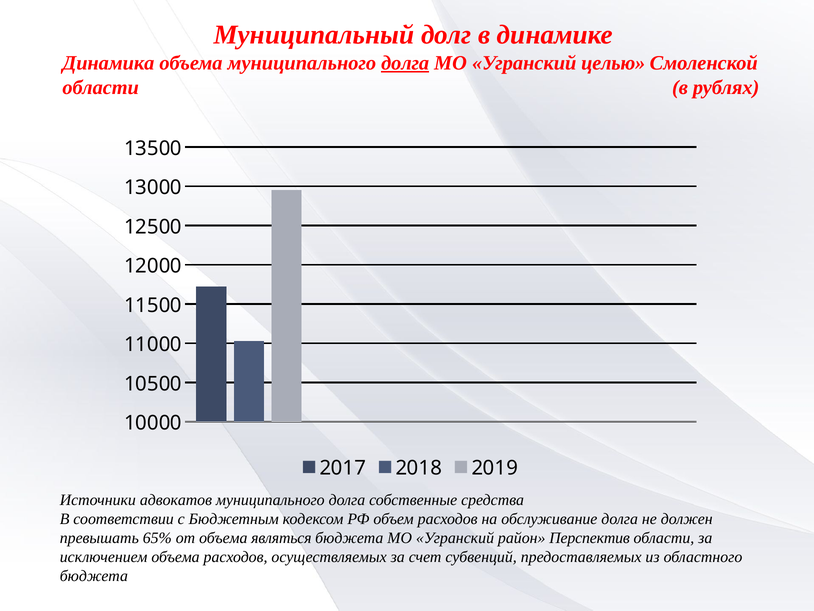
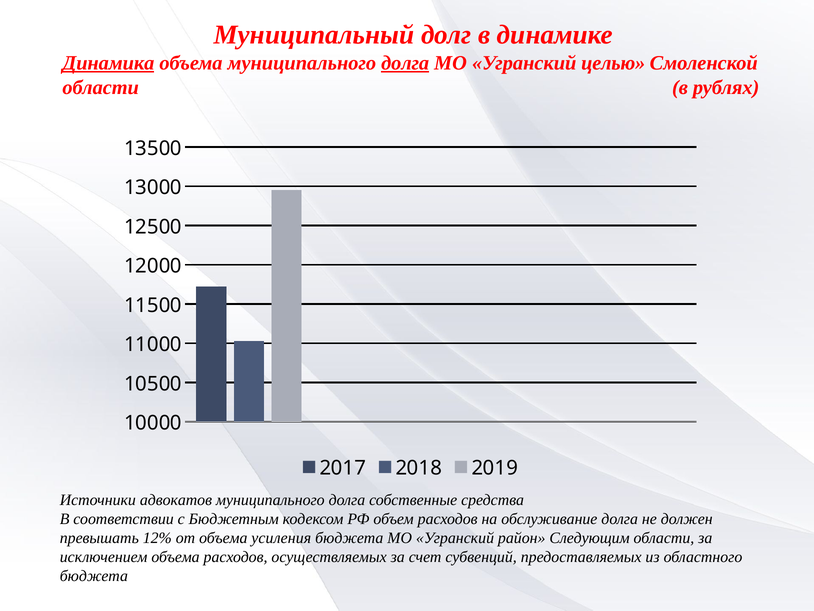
Динамика underline: none -> present
65%: 65% -> 12%
являться: являться -> усиления
Перспектив: Перспектив -> Следующим
